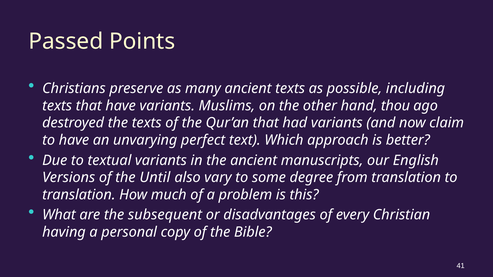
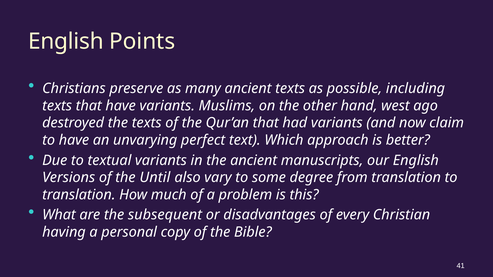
Passed at (66, 41): Passed -> English
thou: thou -> west
